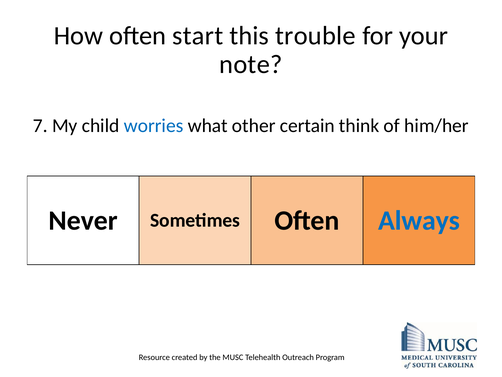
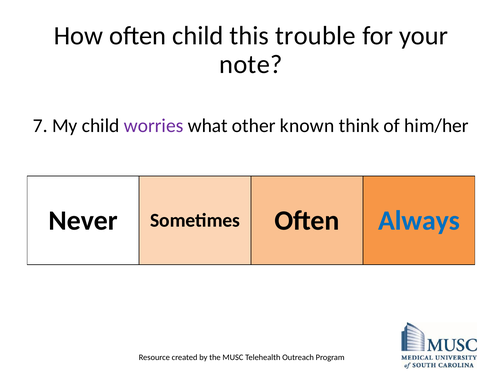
often start: start -> child
worries colour: blue -> purple
certain: certain -> known
